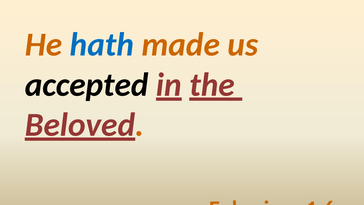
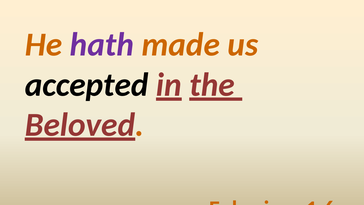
hath colour: blue -> purple
